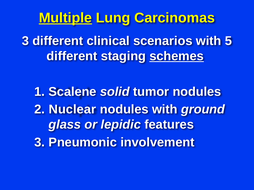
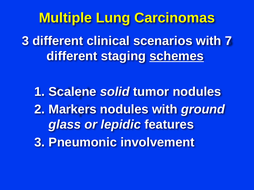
Multiple underline: present -> none
5: 5 -> 7
Nuclear: Nuclear -> Markers
